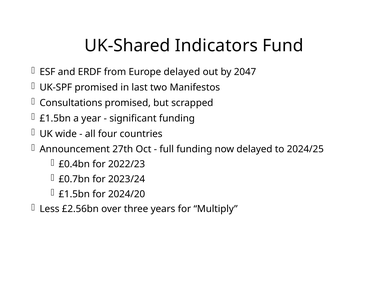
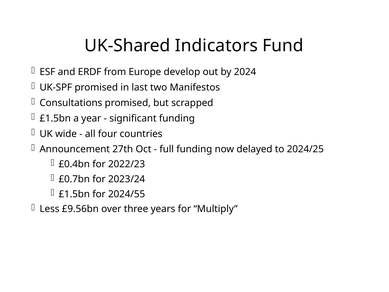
Europe delayed: delayed -> develop
2047: 2047 -> 2024
2024/20: 2024/20 -> 2024/55
£2.56bn: £2.56bn -> £9.56bn
